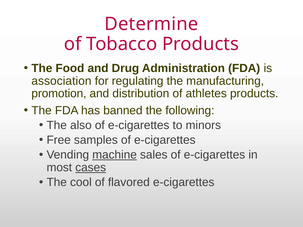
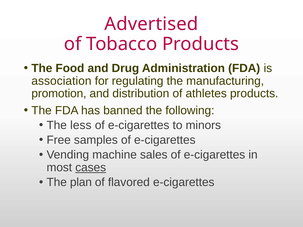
Determine: Determine -> Advertised
also: also -> less
machine underline: present -> none
cool: cool -> plan
